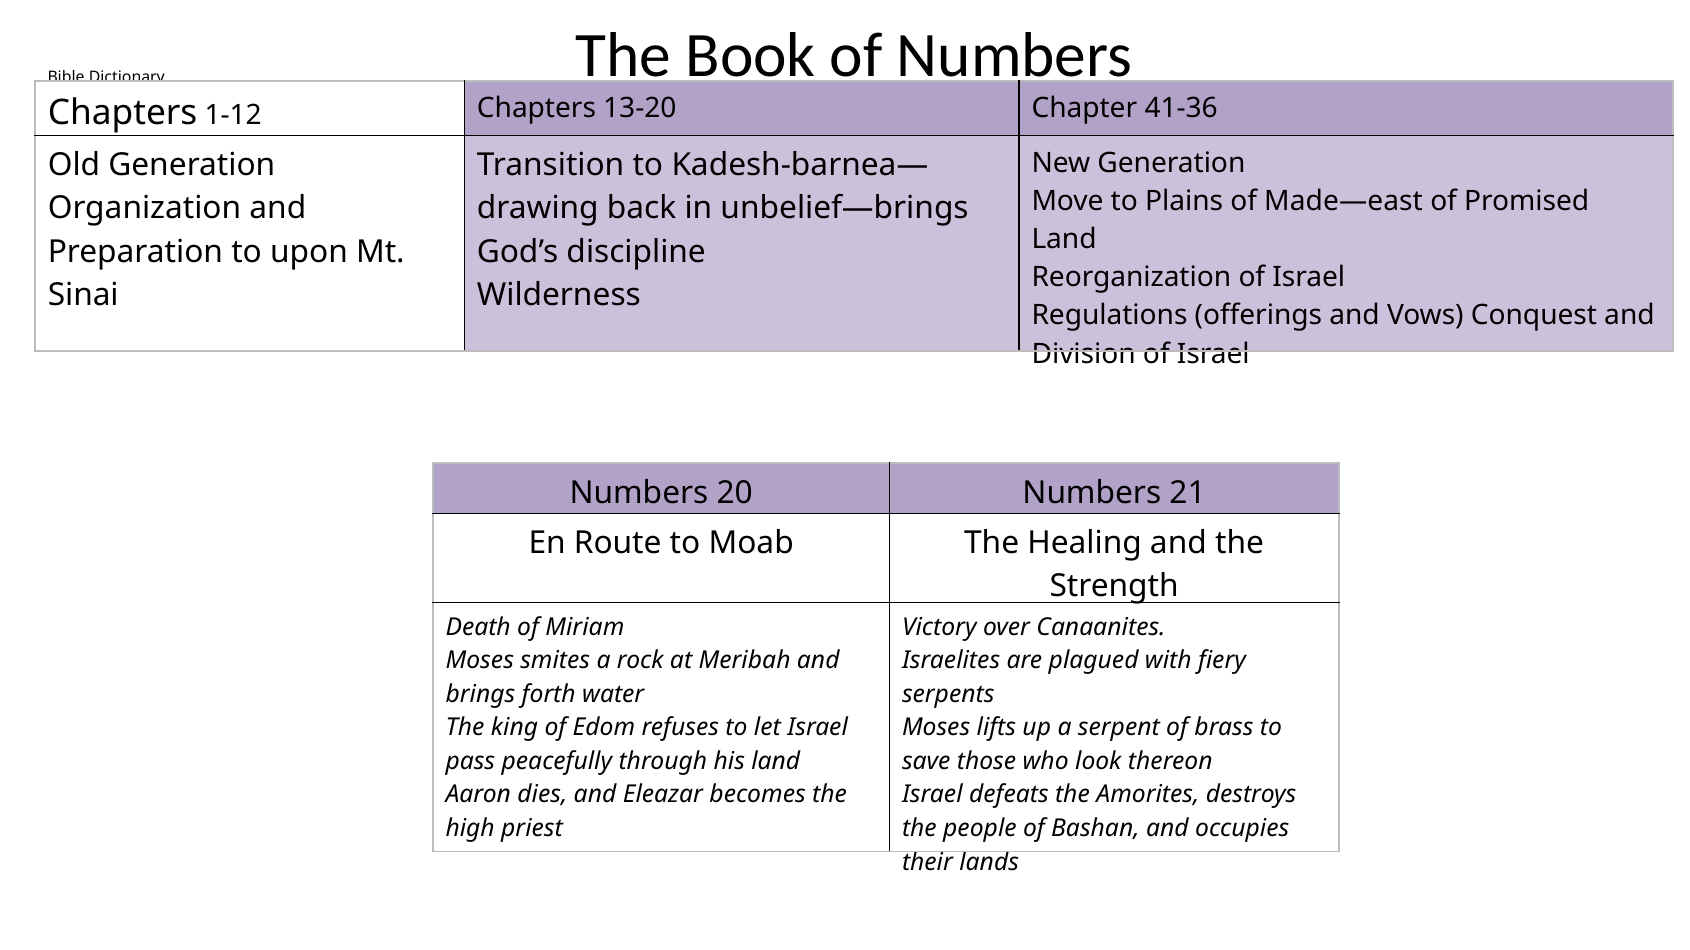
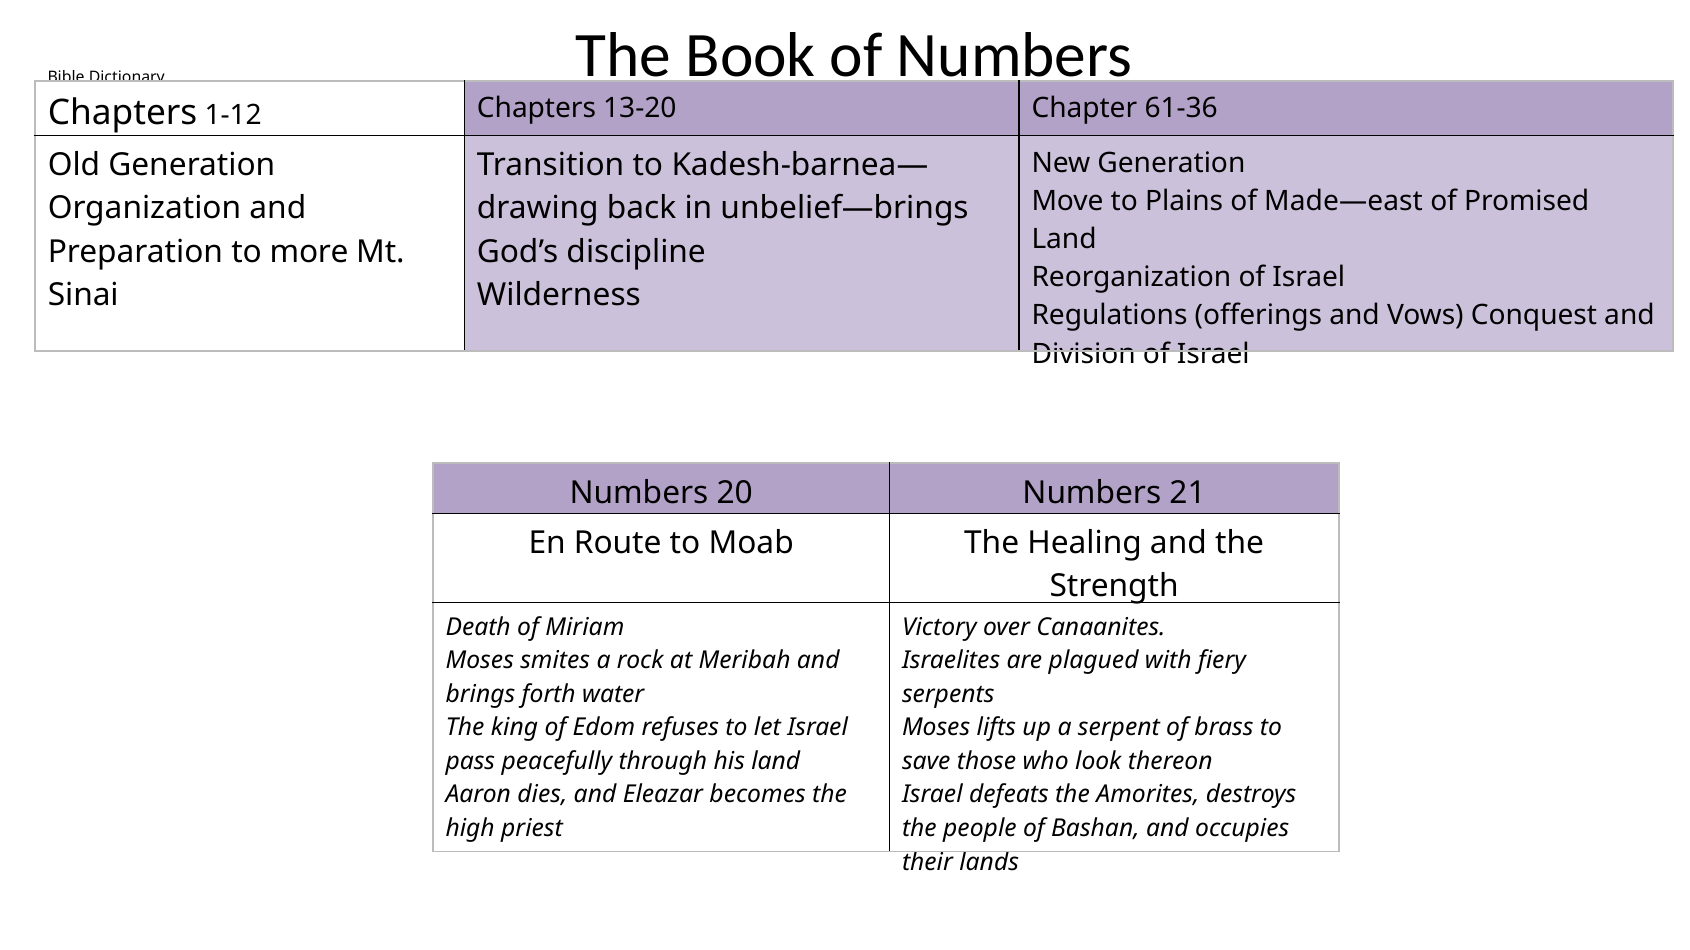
41-36: 41-36 -> 61-36
upon: upon -> more
